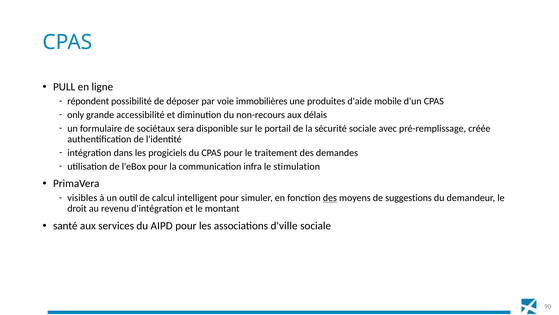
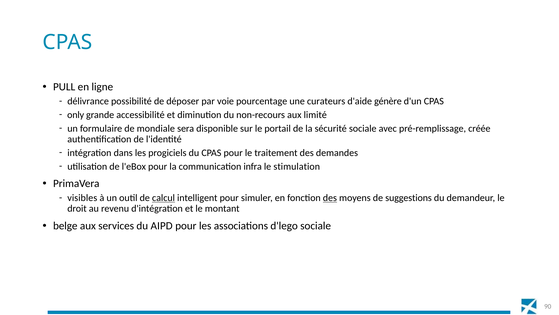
répondent: répondent -> délivrance
immobilières: immobilières -> pourcentage
produites: produites -> curateurs
mobile: mobile -> génère
délais: délais -> limité
sociétaux: sociétaux -> mondiale
calcul underline: none -> present
santé: santé -> belge
d'ville: d'ville -> d'lego
